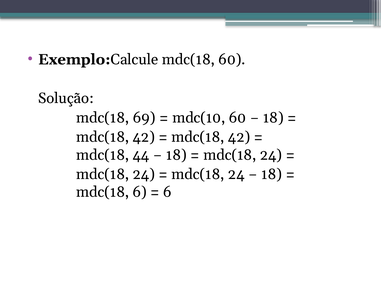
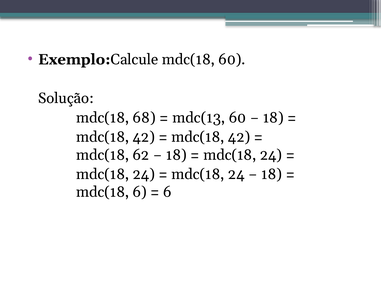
69: 69 -> 68
mdc(10: mdc(10 -> mdc(13
44: 44 -> 62
